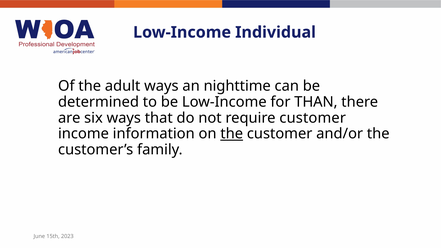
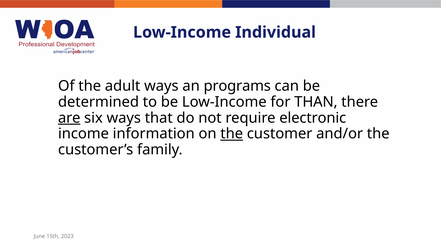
nighttime: nighttime -> programs
are underline: none -> present
require customer: customer -> electronic
